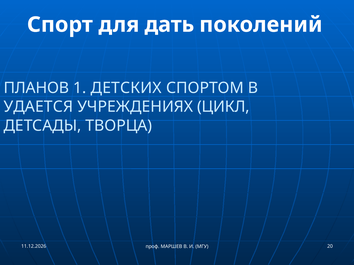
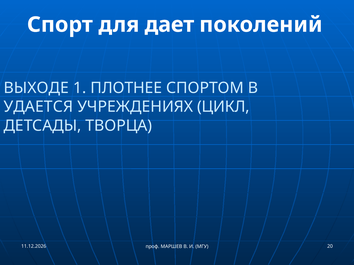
дать: дать -> дает
ПЛАНОВ: ПЛАНОВ -> ВЫХОДЕ
ДЕТСКИХ: ДЕТСКИХ -> ПЛОТНЕЕ
